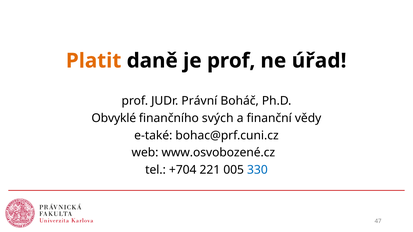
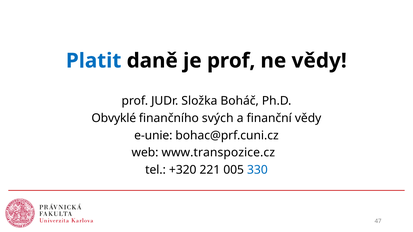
Platit colour: orange -> blue
ne úřad: úřad -> vědy
Právní: Právní -> Složka
e-také: e-také -> e-unie
www.osvobozené.cz: www.osvobozené.cz -> www.transpozice.cz
+704: +704 -> +320
